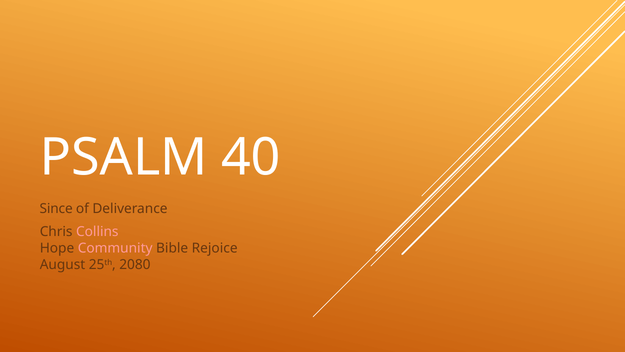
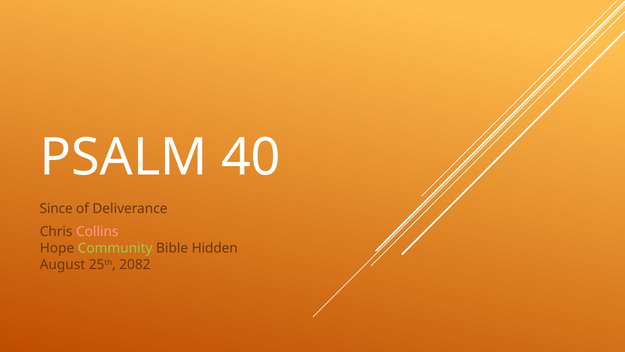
Community colour: pink -> light green
Rejoice: Rejoice -> Hidden
2080: 2080 -> 2082
